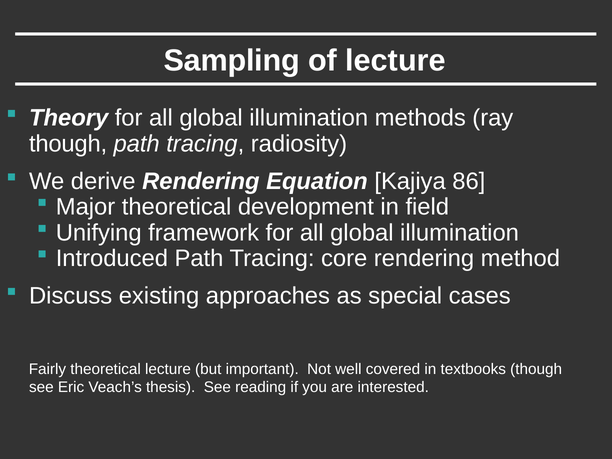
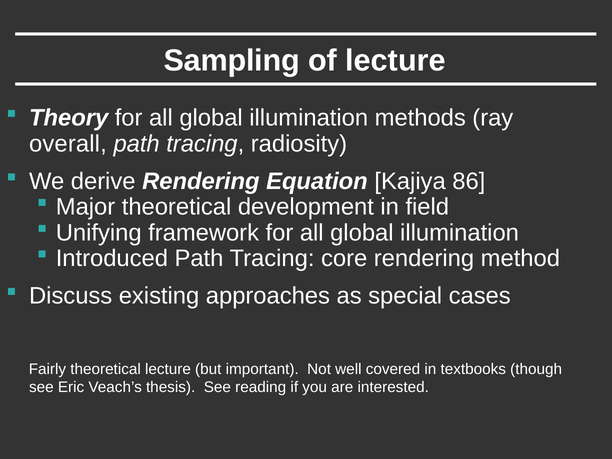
though at (68, 144): though -> overall
